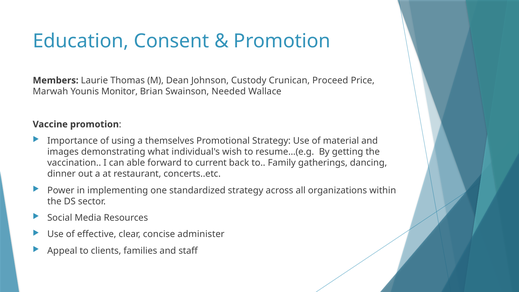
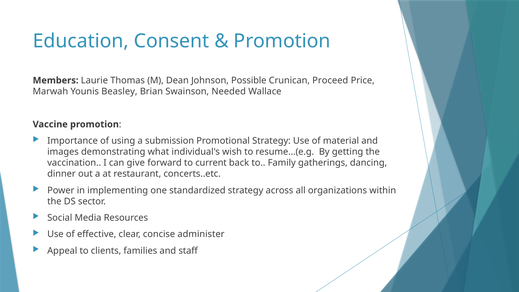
Custody: Custody -> Possible
Monitor: Monitor -> Beasley
themselves: themselves -> submission
able: able -> give
